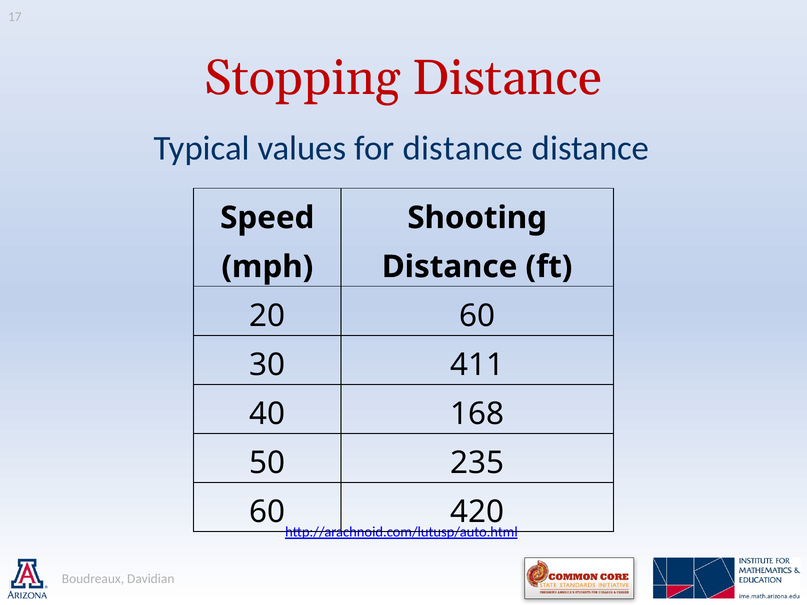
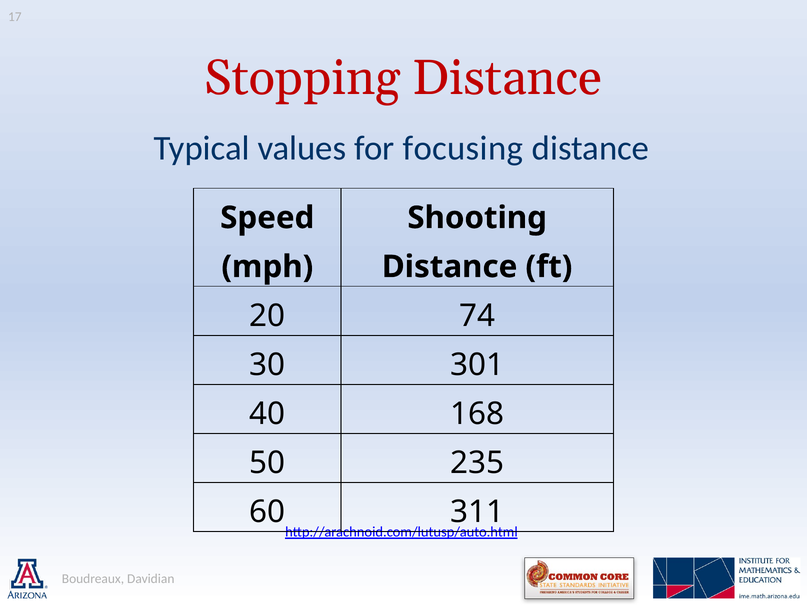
for distance: distance -> focusing
20 60: 60 -> 74
411: 411 -> 301
420: 420 -> 311
